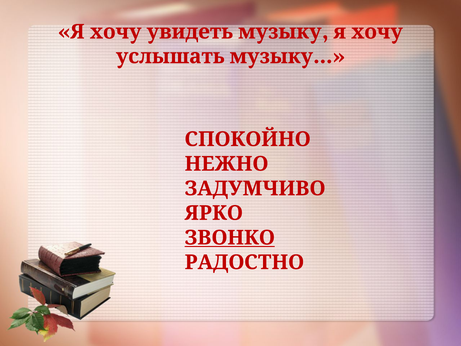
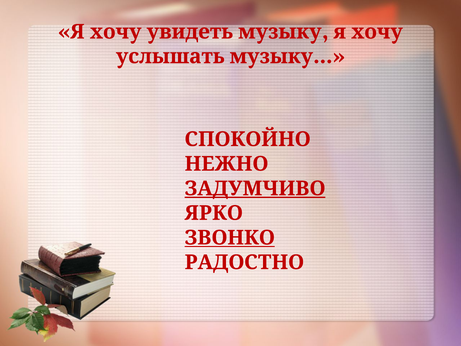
ЗАДУМЧИВО underline: none -> present
